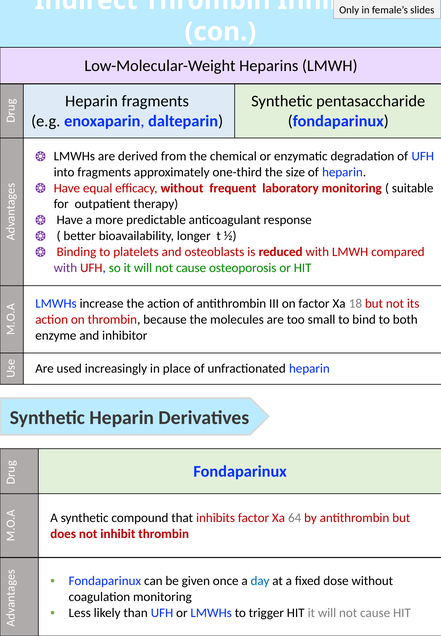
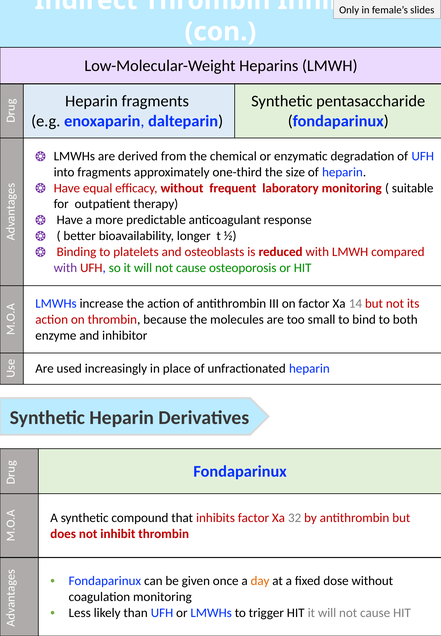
18: 18 -> 14
64: 64 -> 32
day colour: blue -> orange
